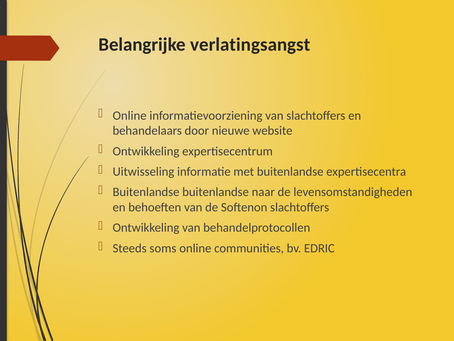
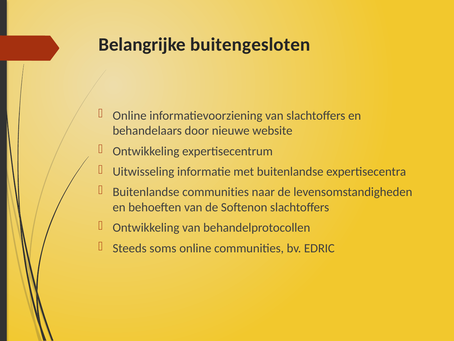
verlatingsangst: verlatingsangst -> buitengesloten
Buitenlandse buitenlandse: buitenlandse -> communities
